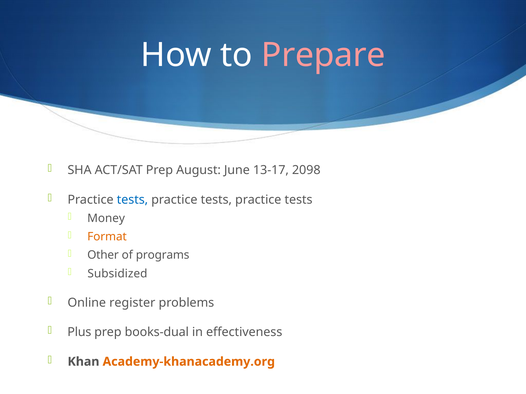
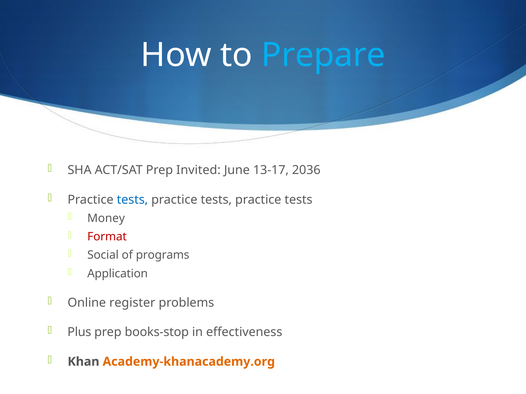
Prepare colour: pink -> light blue
August: August -> Invited
2098: 2098 -> 2036
Format colour: orange -> red
Other: Other -> Social
Subsidized: Subsidized -> Application
books-dual: books-dual -> books-stop
